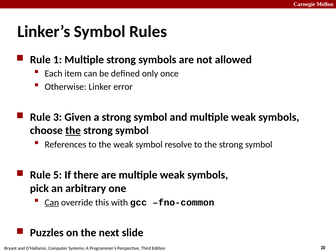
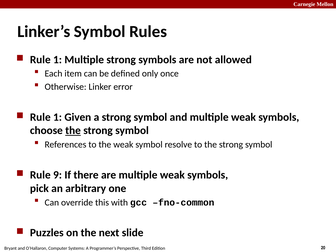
3 at (58, 117): 3 -> 1
5: 5 -> 9
Can at (52, 202) underline: present -> none
